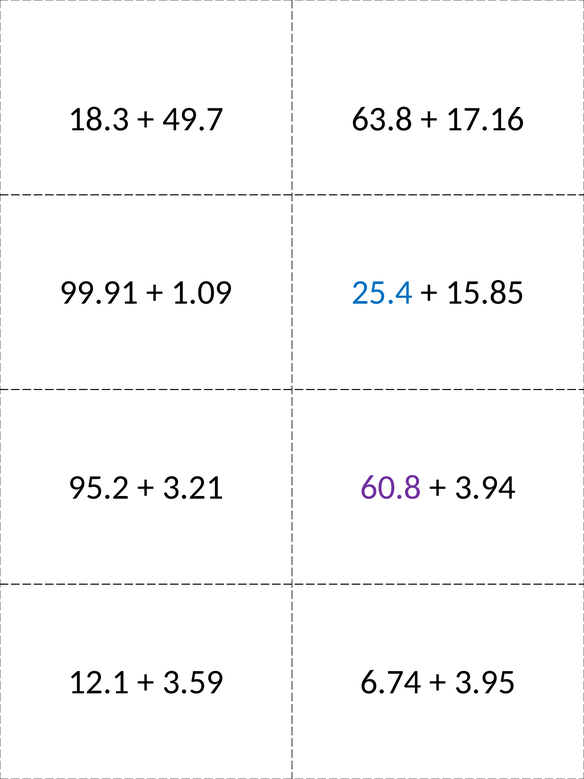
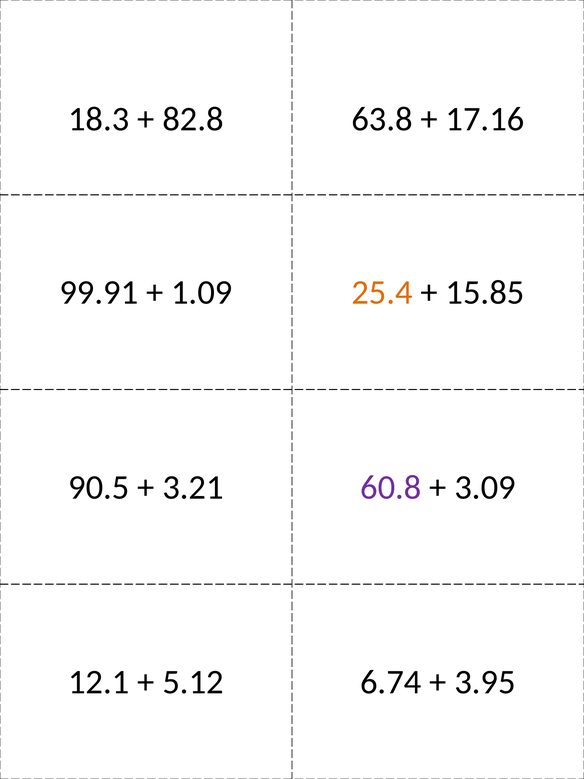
49.7: 49.7 -> 82.8
25.4 colour: blue -> orange
95.2: 95.2 -> 90.5
3.94: 3.94 -> 3.09
3.59: 3.59 -> 5.12
